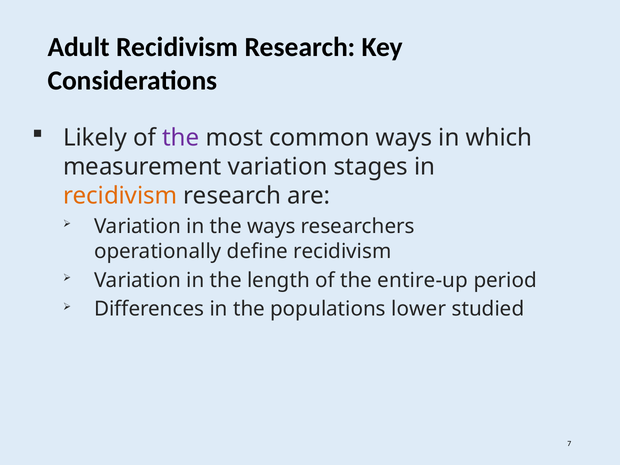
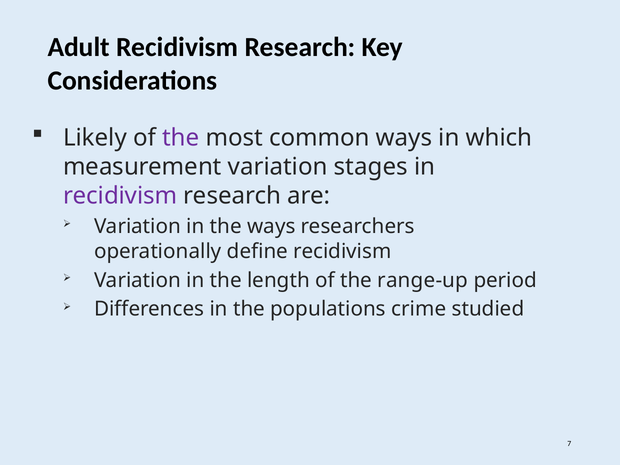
recidivism at (120, 196) colour: orange -> purple
entire-up: entire-up -> range-up
lower: lower -> crime
